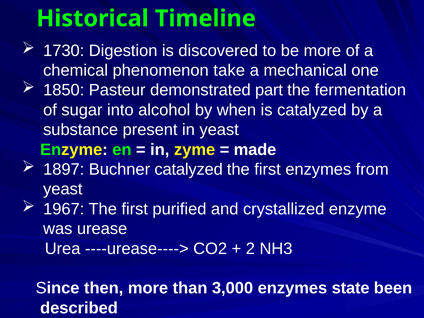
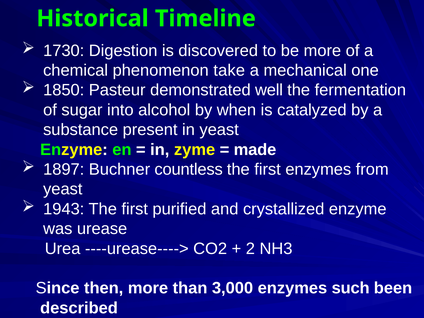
part: part -> well
Buchner catalyzed: catalyzed -> countless
1967: 1967 -> 1943
state: state -> such
